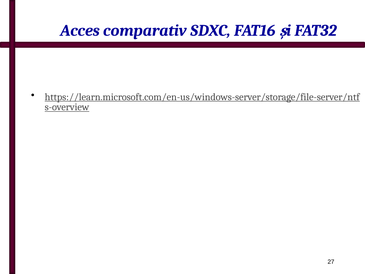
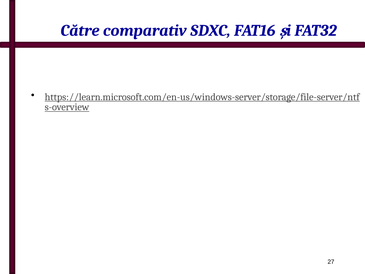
Acces: Acces -> Către
